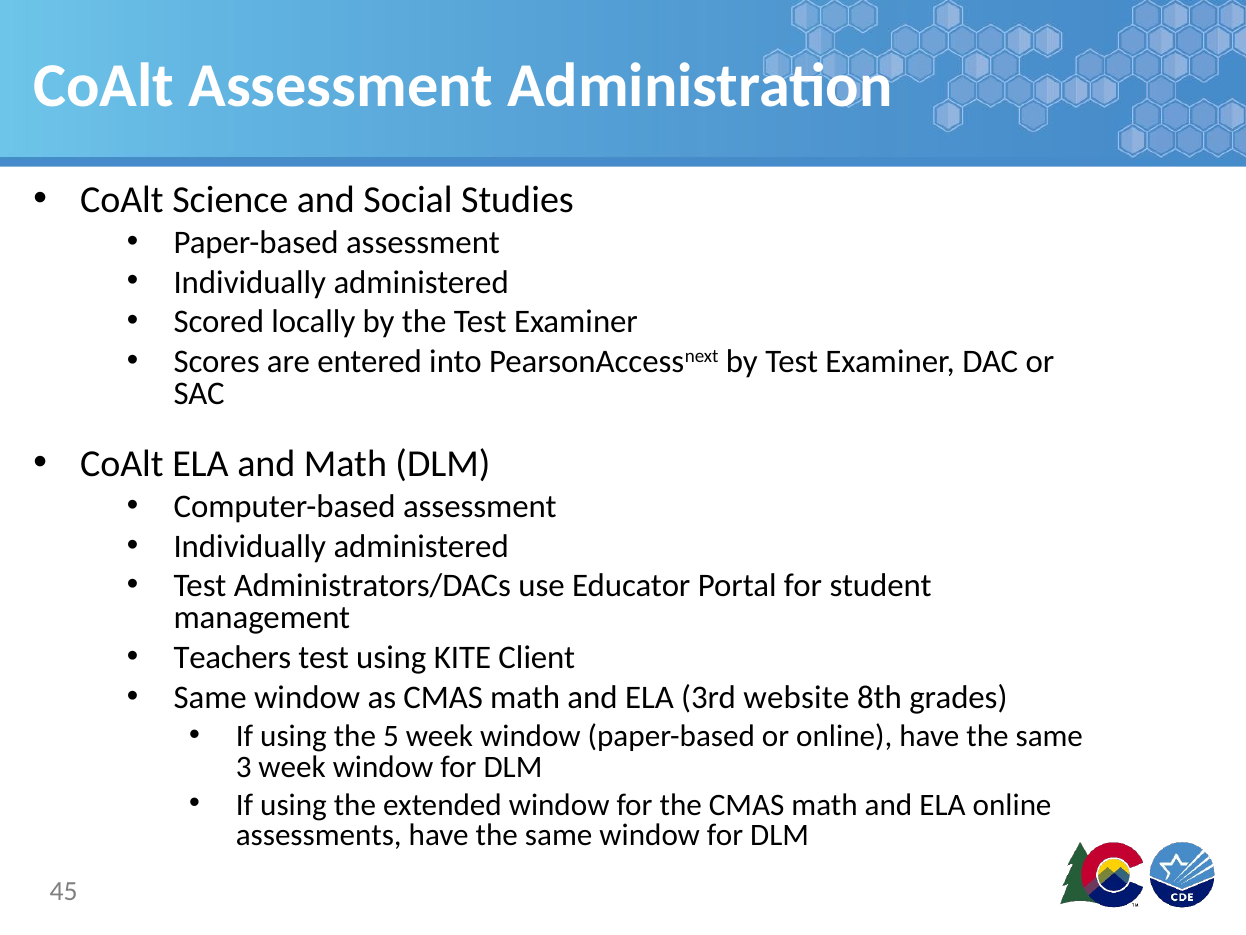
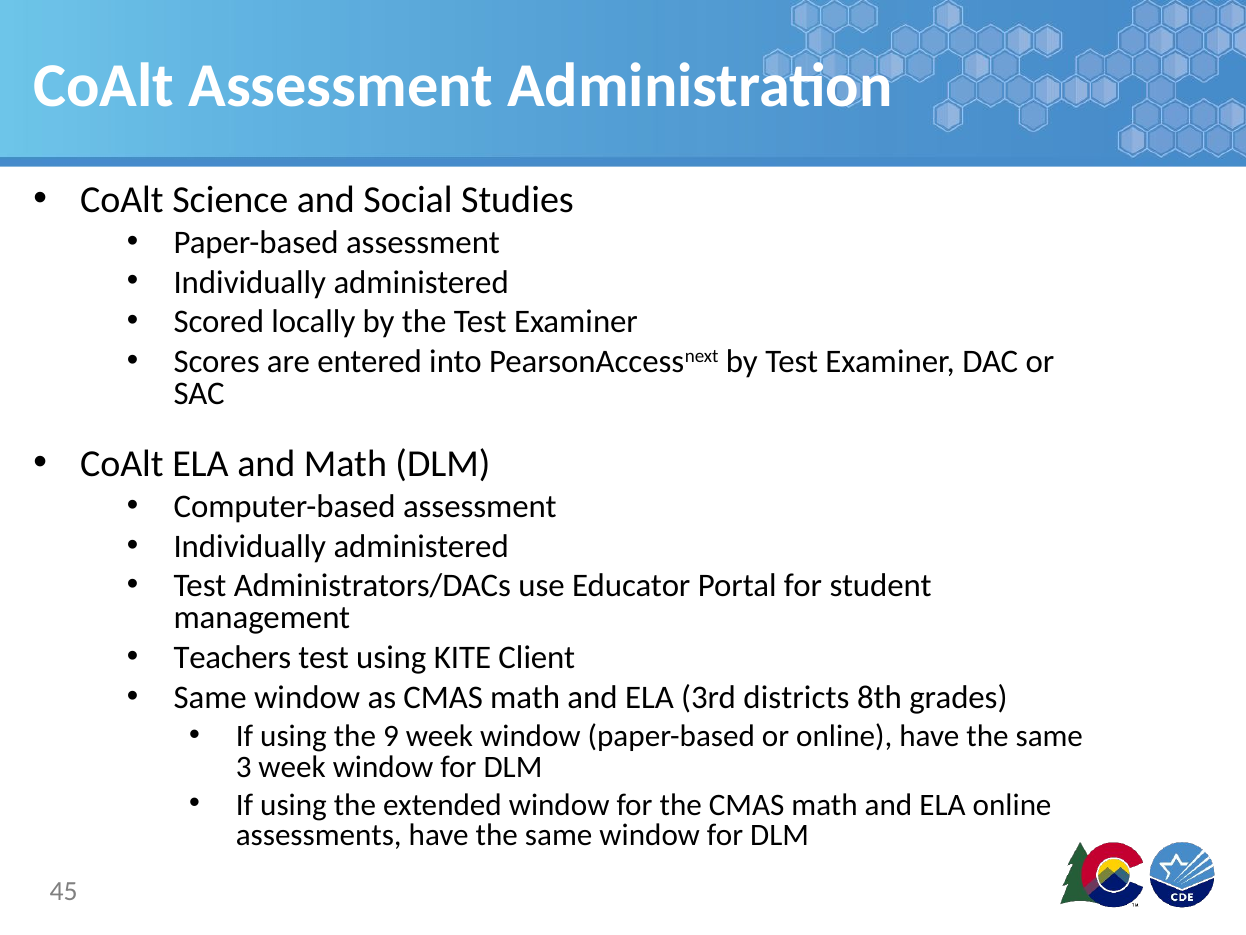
website: website -> districts
5: 5 -> 9
